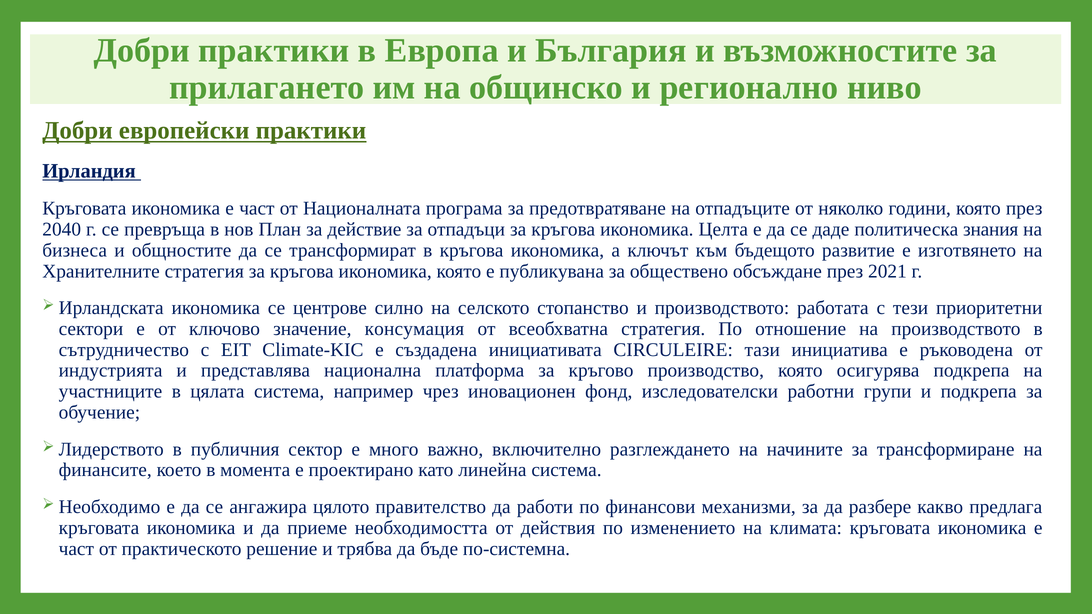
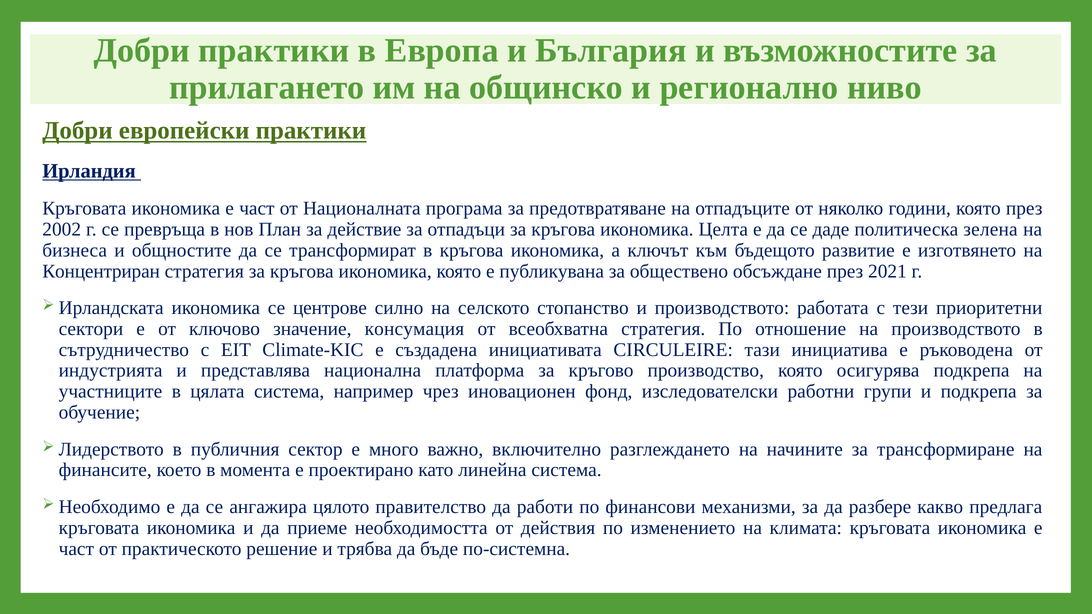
2040: 2040 -> 2002
знания: знания -> зелена
Хранителните: Хранителните -> Концентриран
